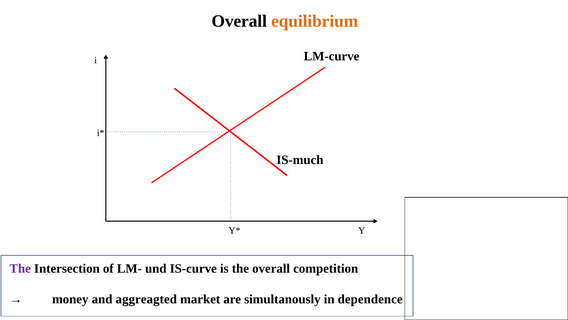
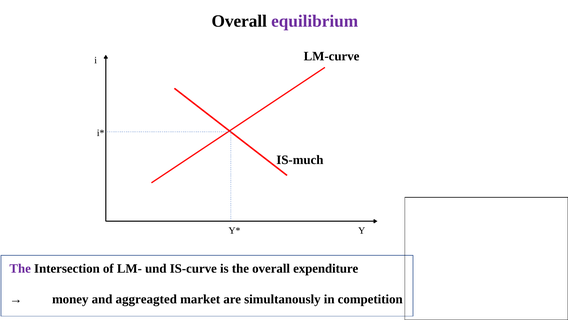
equilibrium colour: orange -> purple
competition: competition -> expenditure
dependence: dependence -> competition
